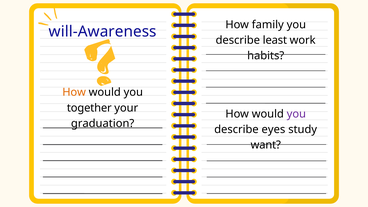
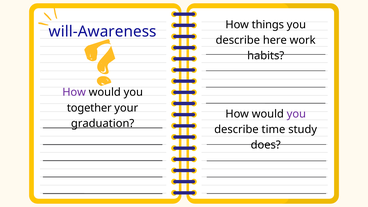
family: family -> things
least: least -> here
How at (74, 92) colour: orange -> purple
eyes: eyes -> time
want: want -> does
